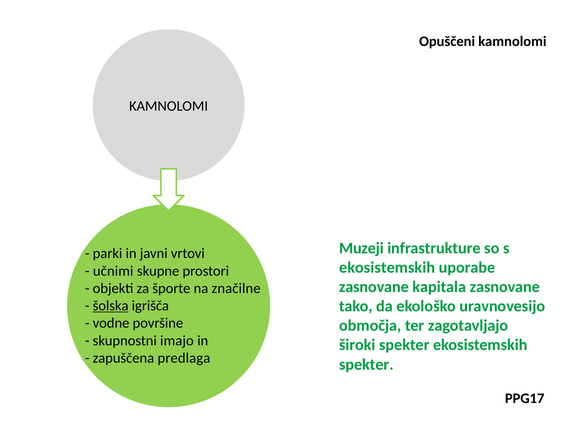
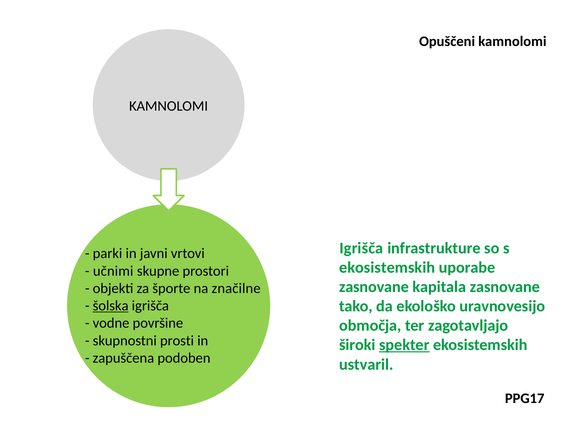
Muzeji at (362, 248): Muzeji -> Igrišča
imajo: imajo -> prosti
spekter at (404, 345) underline: none -> present
predlaga: predlaga -> podoben
spekter at (366, 365): spekter -> ustvaril
